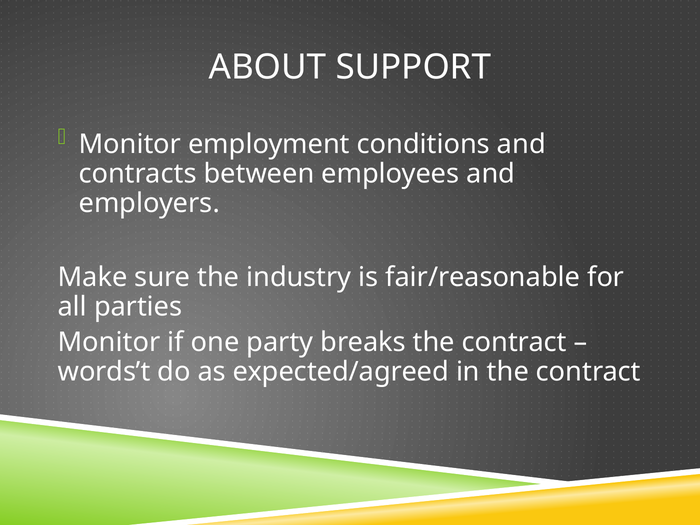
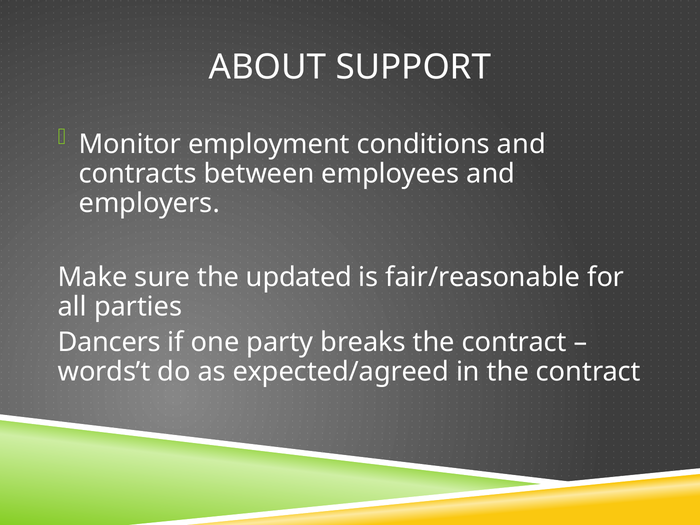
industry: industry -> updated
Monitor at (109, 342): Monitor -> Dancers
